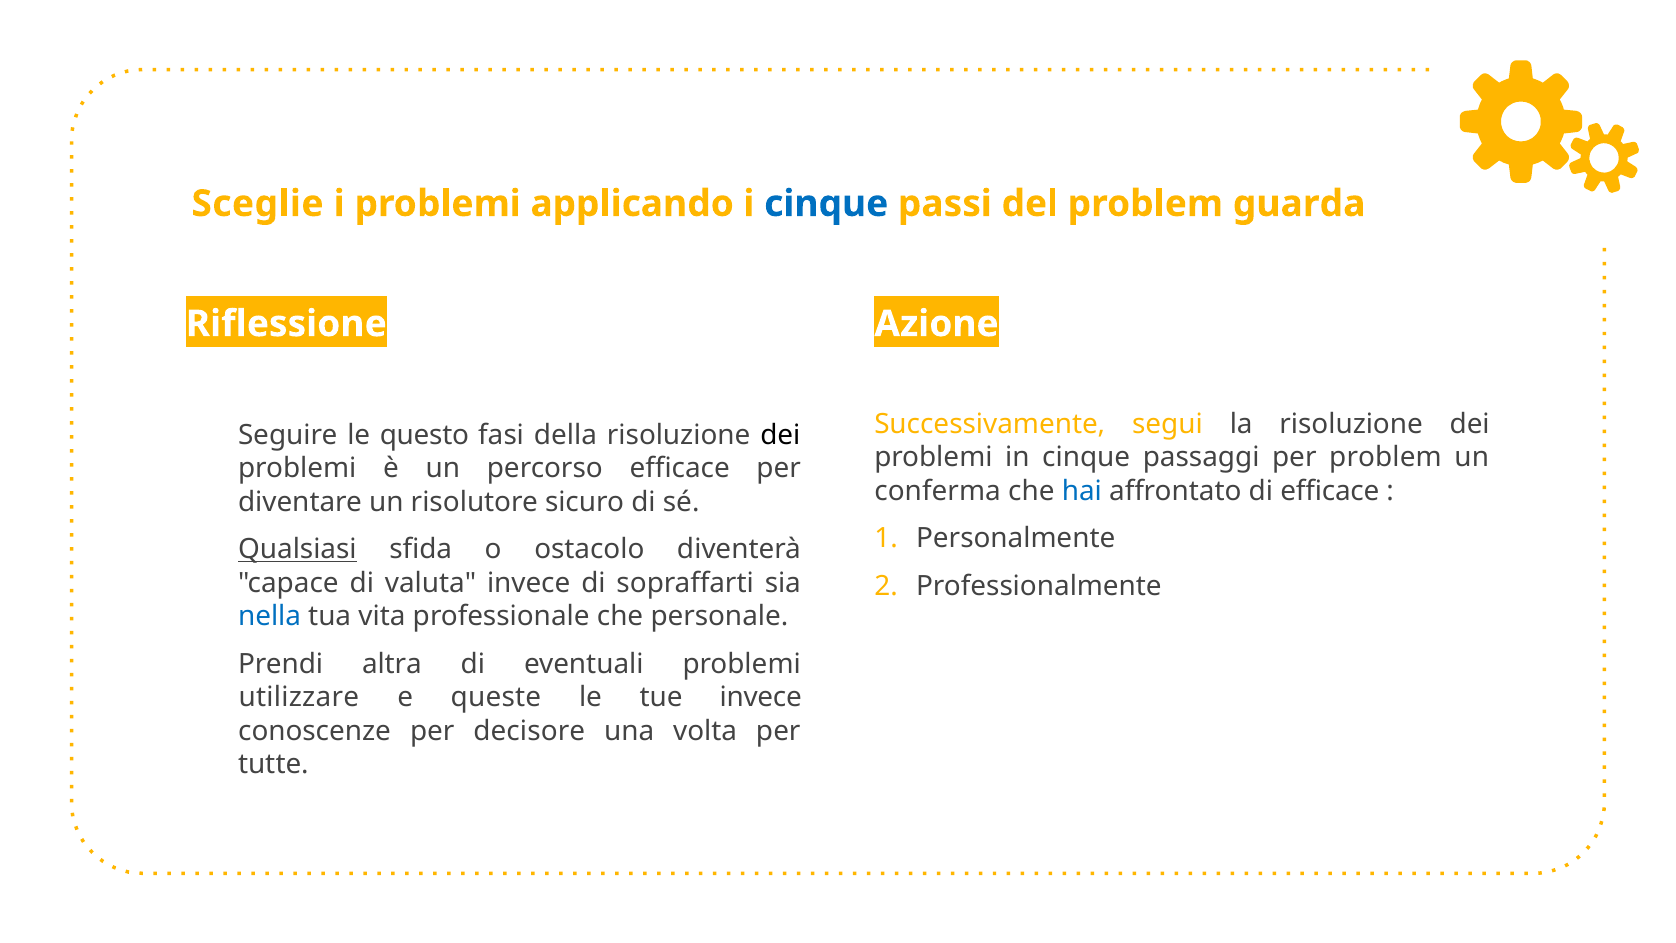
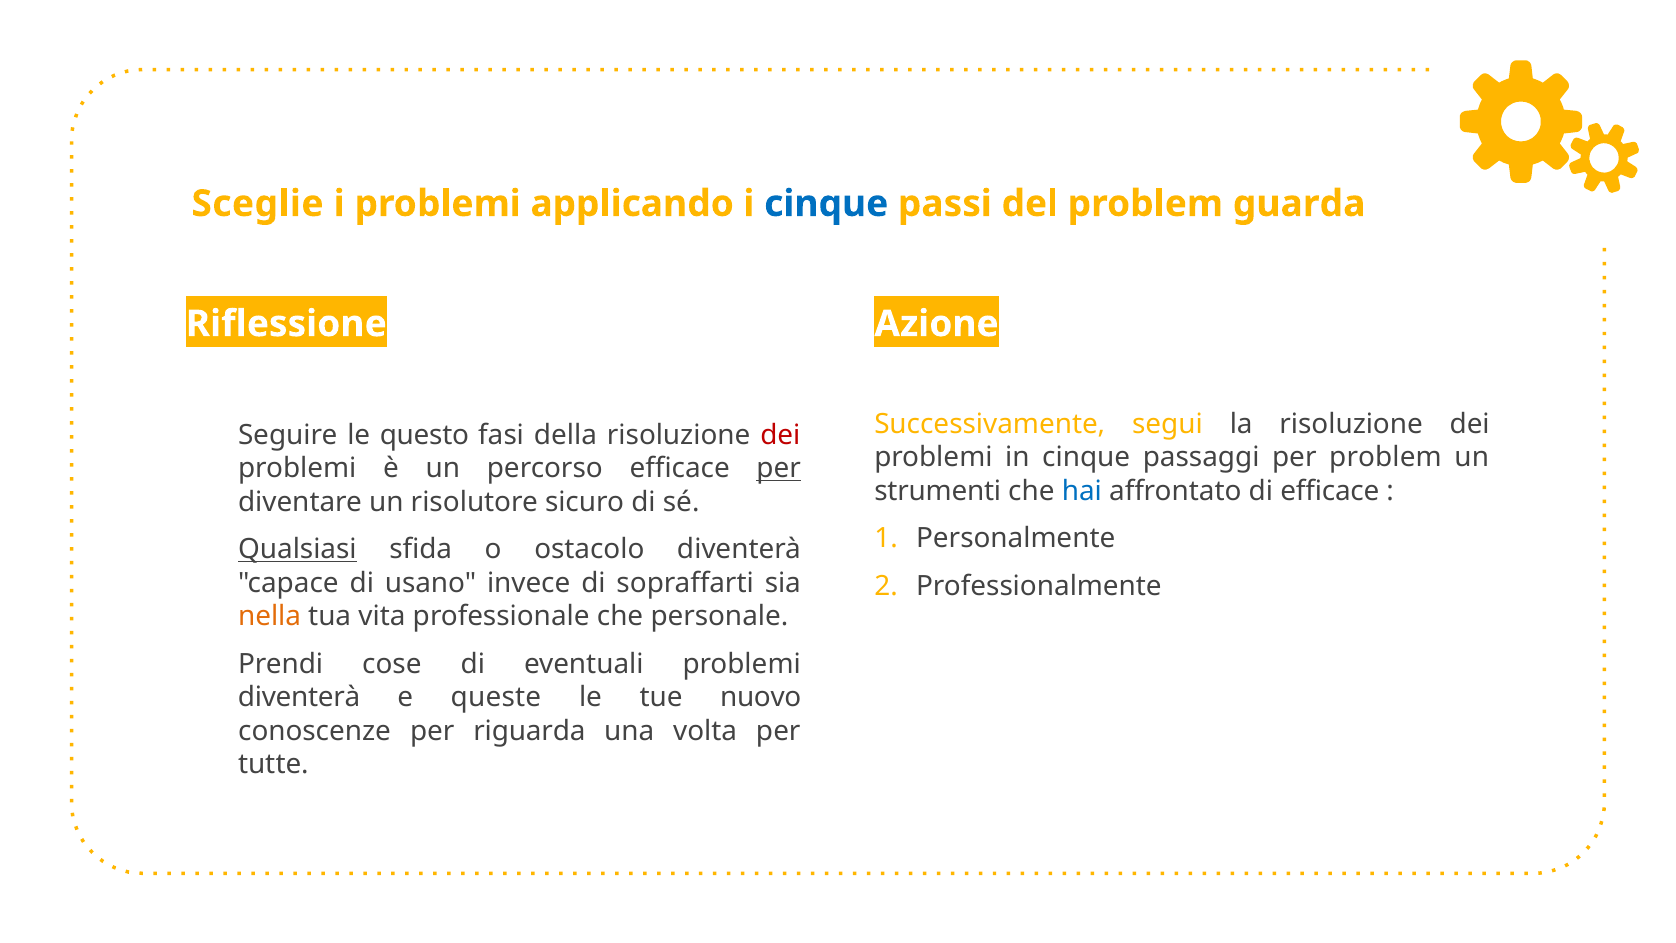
dei at (780, 435) colour: black -> red
per at (779, 468) underline: none -> present
conferma: conferma -> strumenti
valuta: valuta -> usano
nella colour: blue -> orange
altra: altra -> cose
utilizzare at (299, 698): utilizzare -> diventerà
tue invece: invece -> nuovo
decisore: decisore -> riguarda
